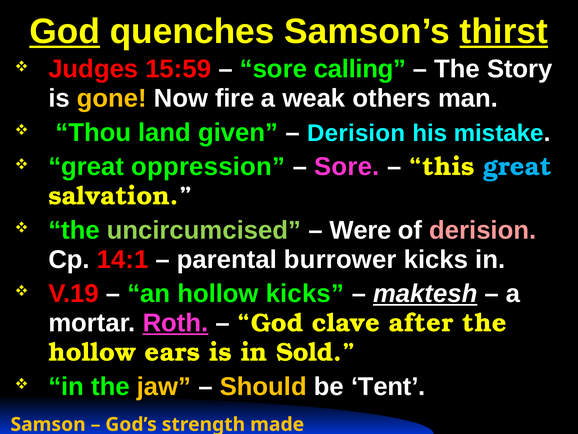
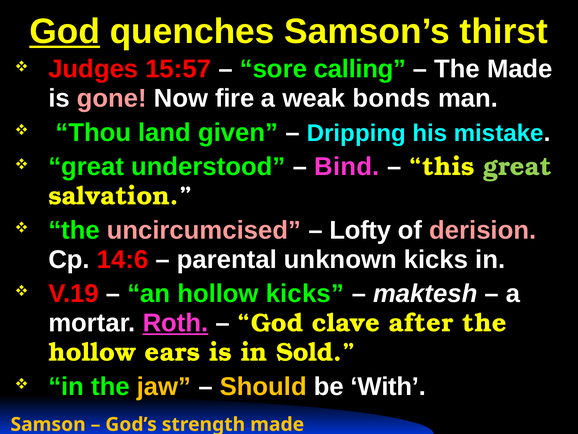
thirst underline: present -> none
15:59: 15:59 -> 15:57
The Story: Story -> Made
gone colour: yellow -> pink
others: others -> bonds
Derision at (356, 133): Derision -> Dripping
oppression: oppression -> understood
Sore at (347, 167): Sore -> Bind
great at (517, 167) colour: light blue -> light green
uncircumcised colour: light green -> pink
Were: Were -> Lofty
14:1: 14:1 -> 14:6
burrower: burrower -> unknown
maktesh underline: present -> none
Tent: Tent -> With
